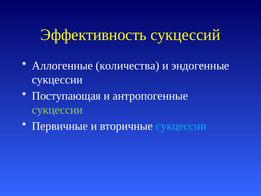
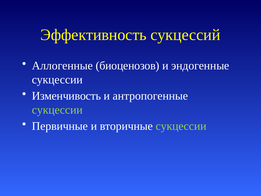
количества: количества -> биоценозов
Поступающая: Поступающая -> Изменчивость
сукцессии at (181, 126) colour: light blue -> light green
